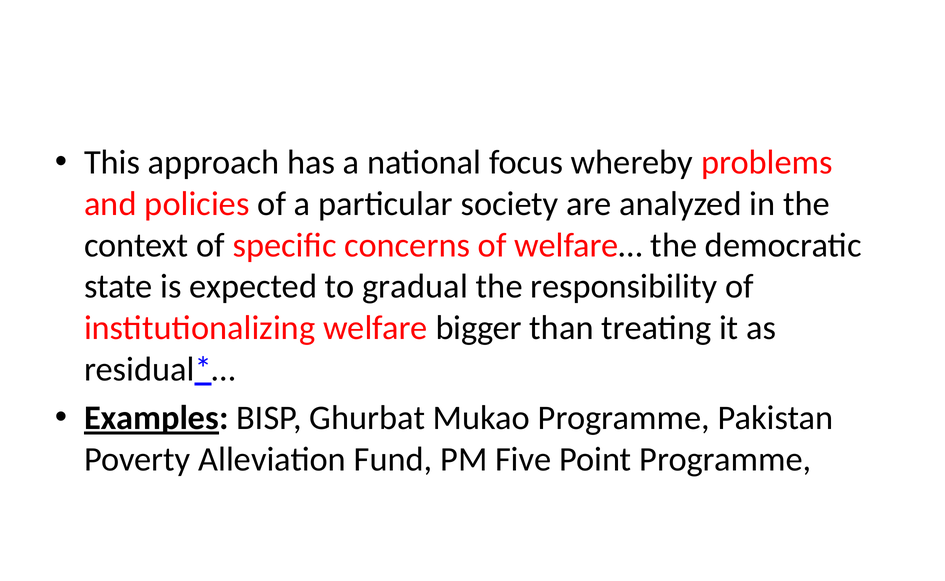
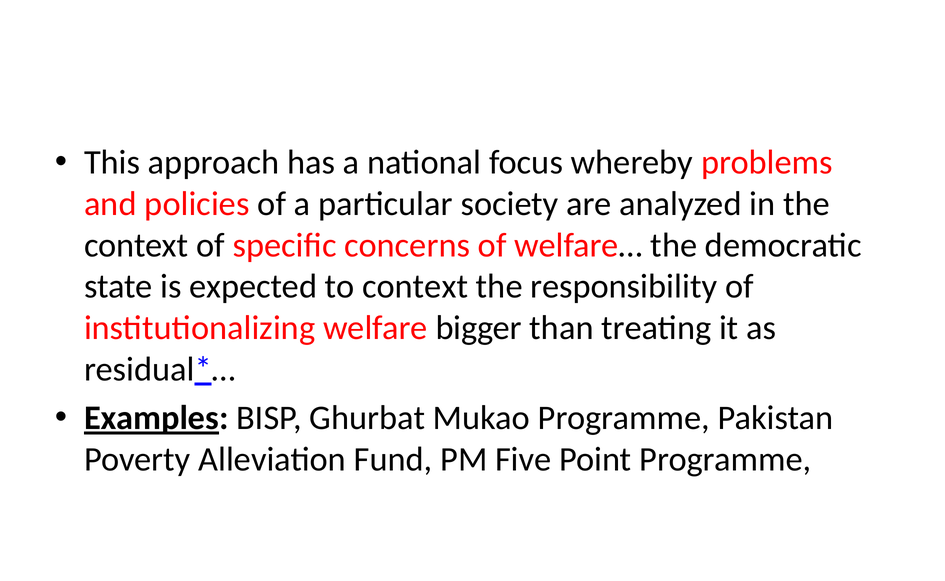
to gradual: gradual -> context
